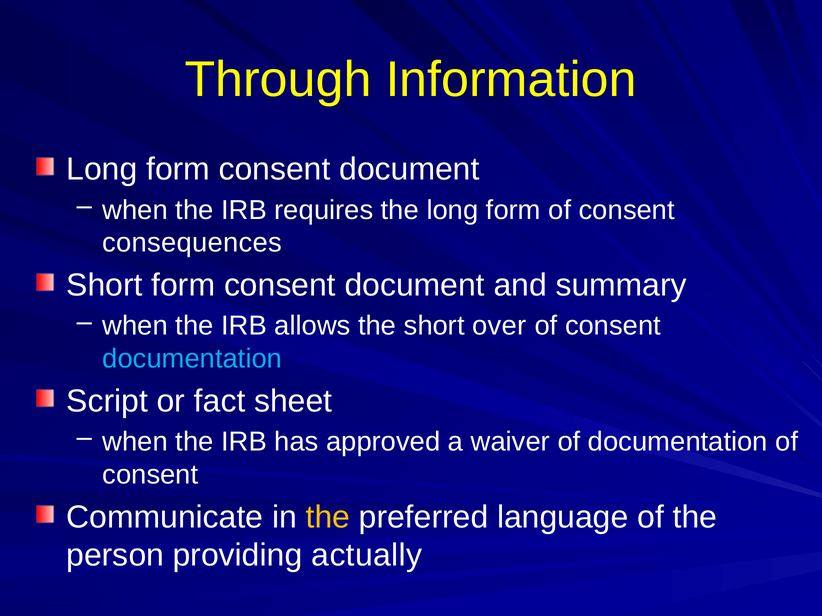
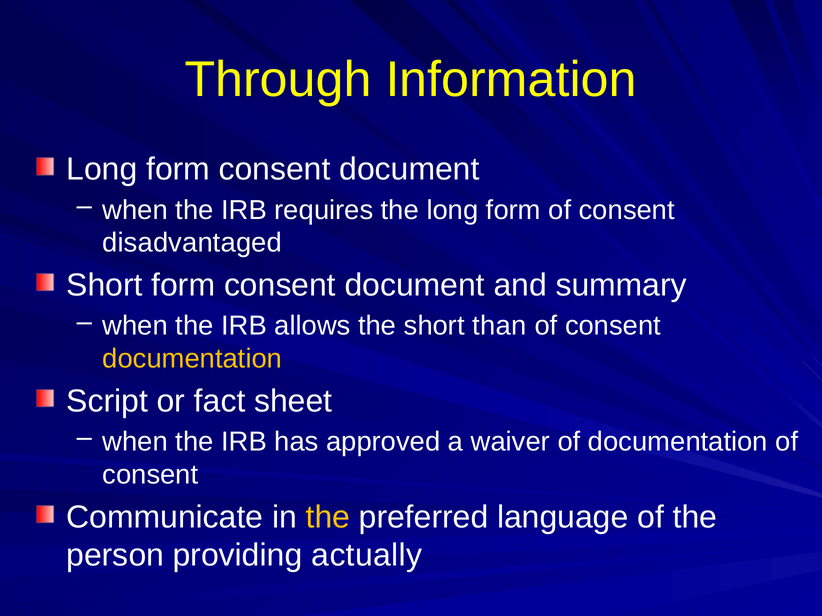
consequences: consequences -> disadvantaged
over: over -> than
documentation at (192, 359) colour: light blue -> yellow
